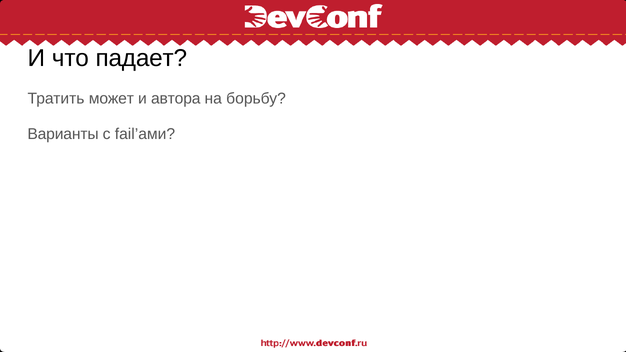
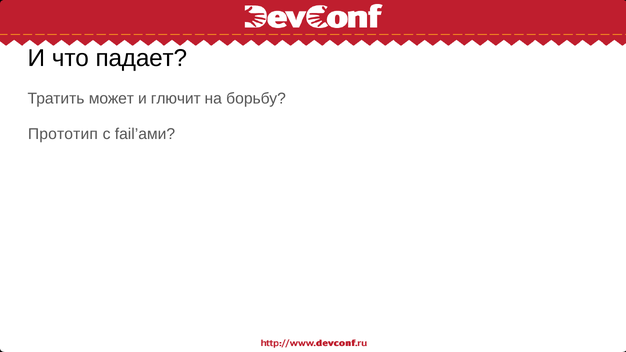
автора: автора -> глючит
Варианты: Варианты -> Прототип
